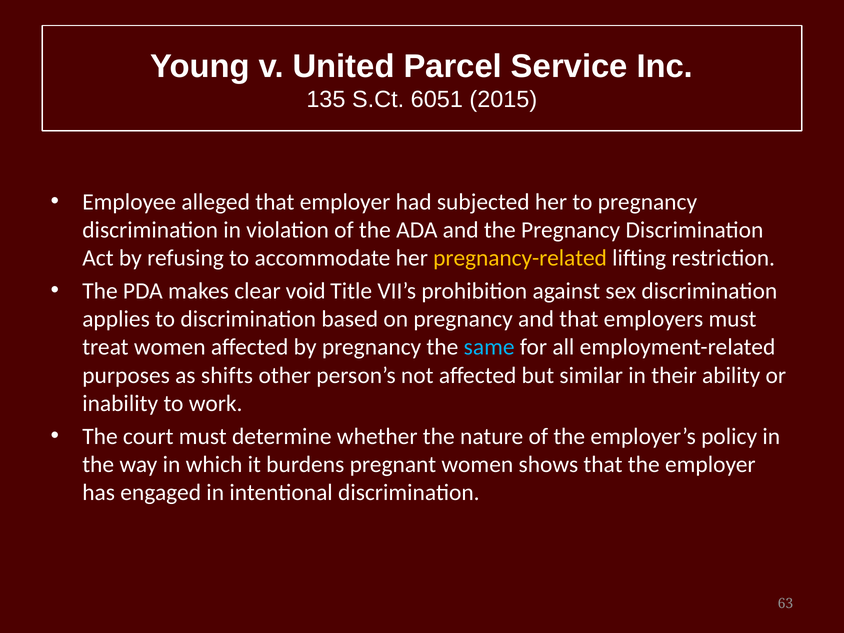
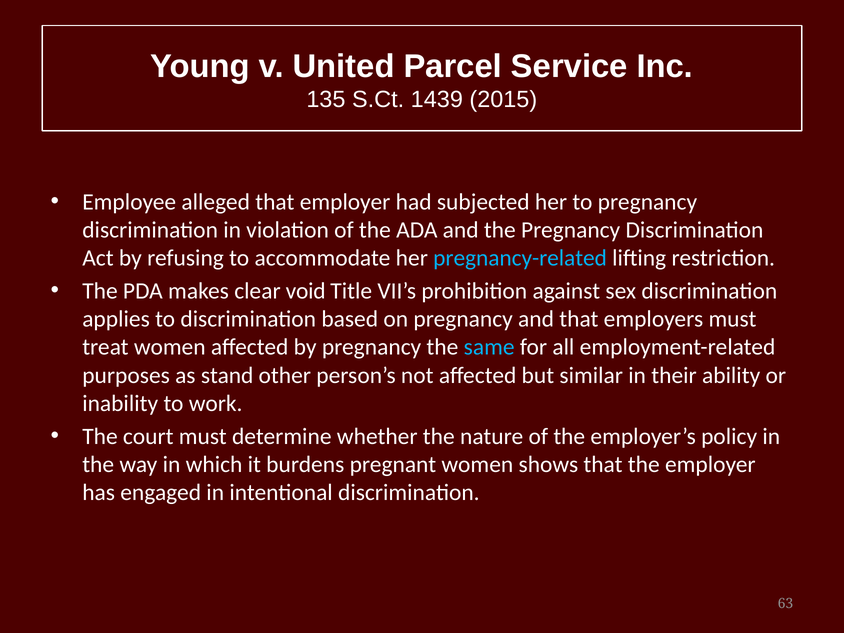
6051: 6051 -> 1439
pregnancy-related colour: yellow -> light blue
shifts: shifts -> stand
